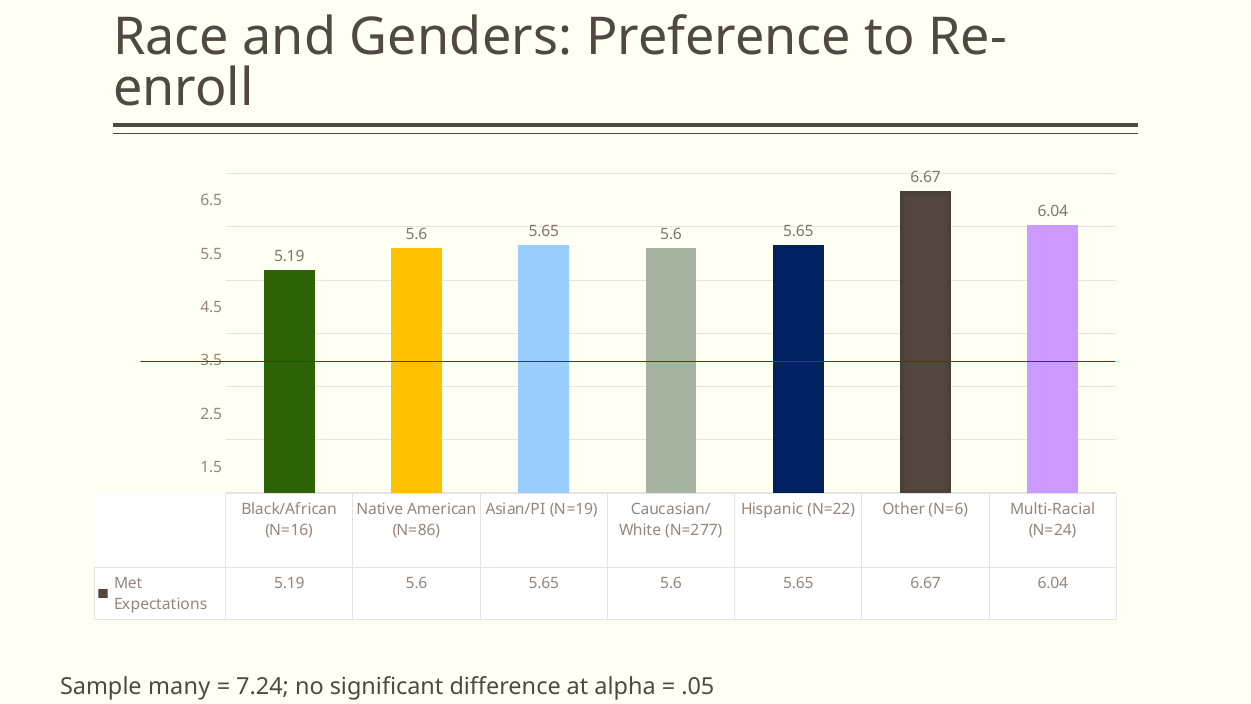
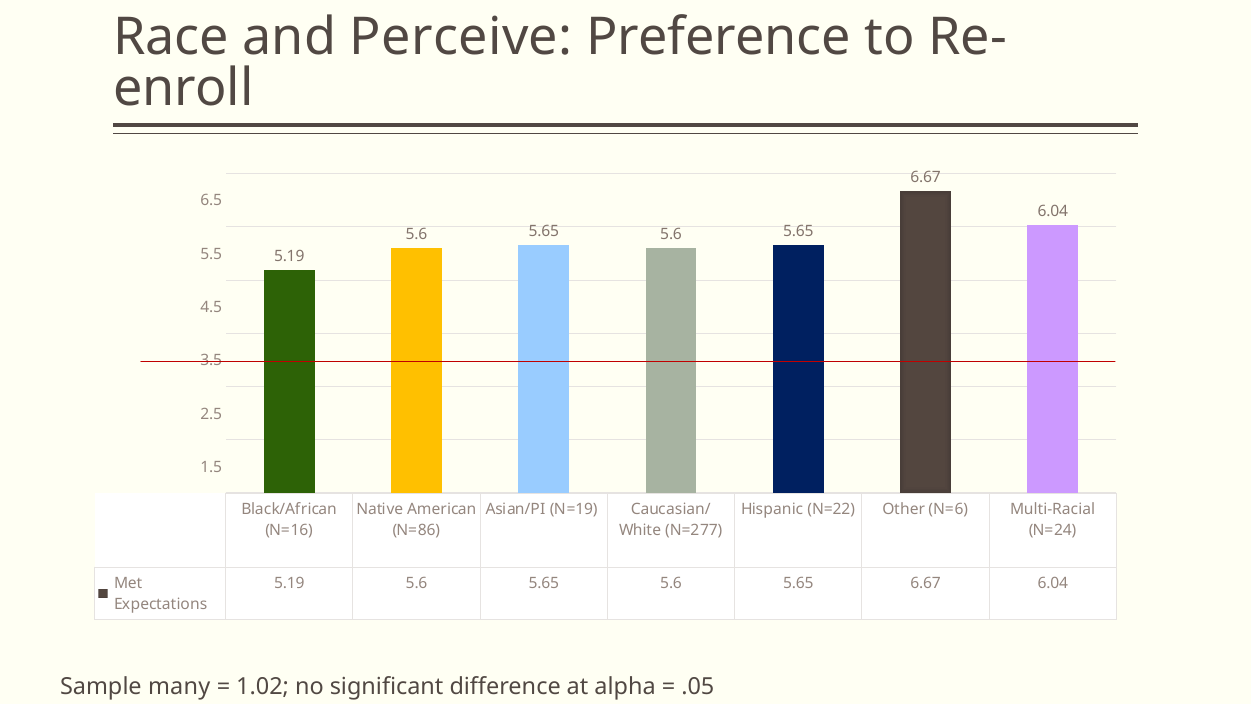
Genders: Genders -> Perceive
7.24: 7.24 -> 1.02
